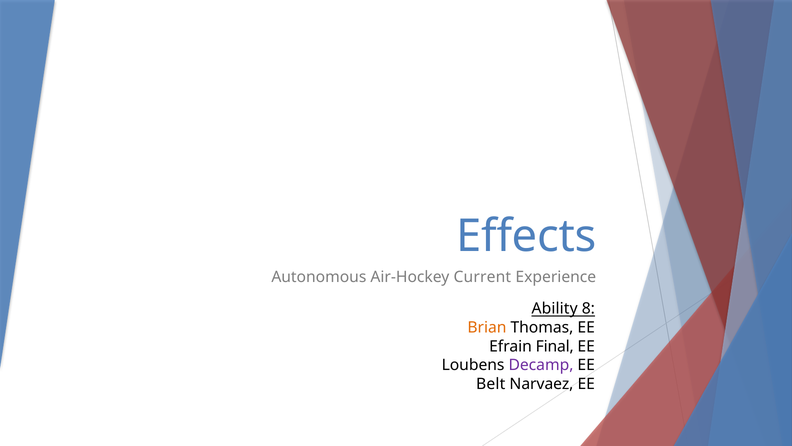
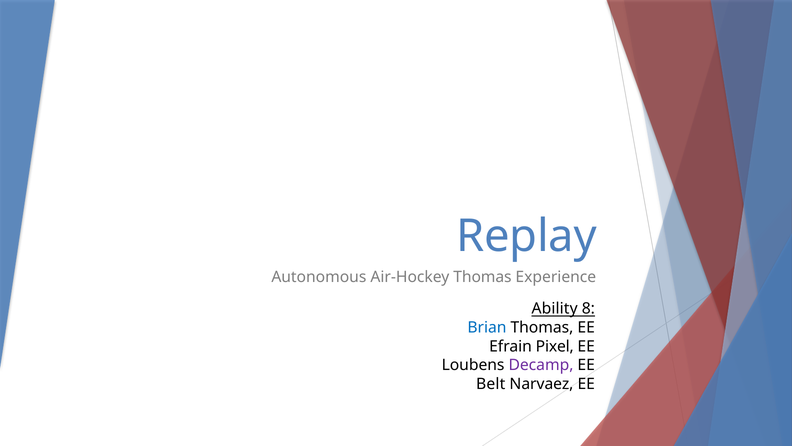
Effects: Effects -> Replay
Air-Hockey Current: Current -> Thomas
Brian colour: orange -> blue
Final: Final -> Pixel
